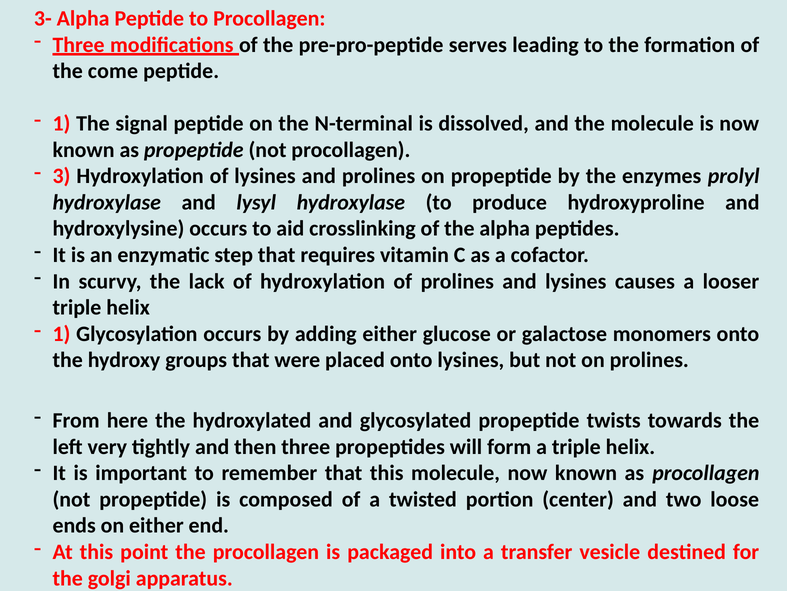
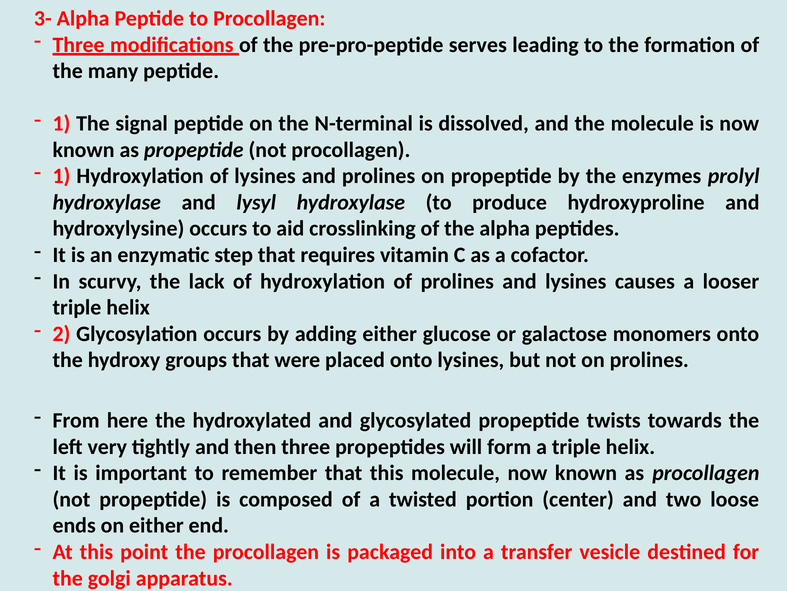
come: come -> many
3 at (61, 176): 3 -> 1
1 at (61, 333): 1 -> 2
